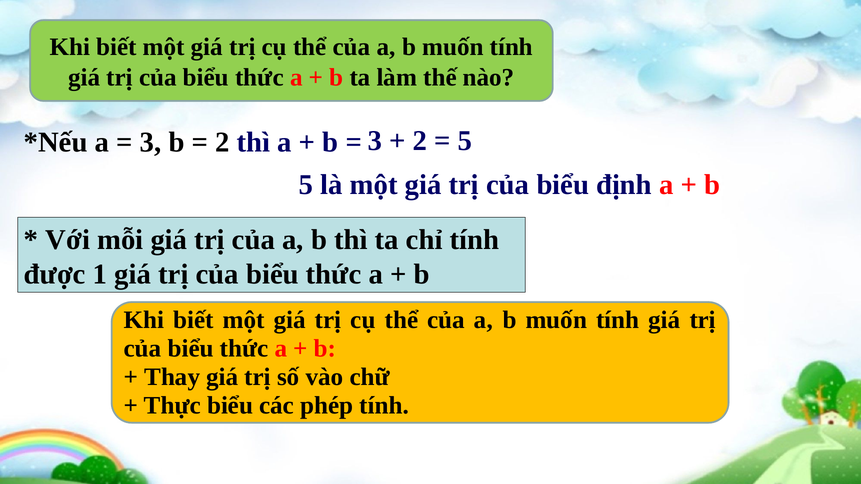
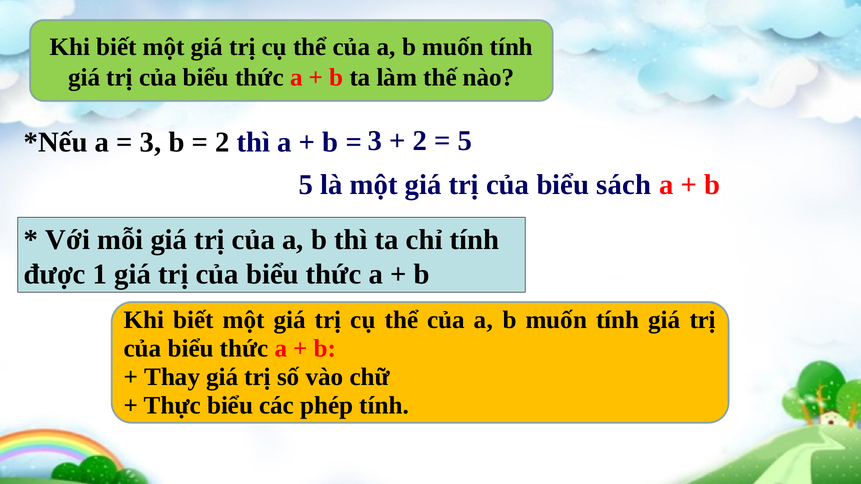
định: định -> sách
